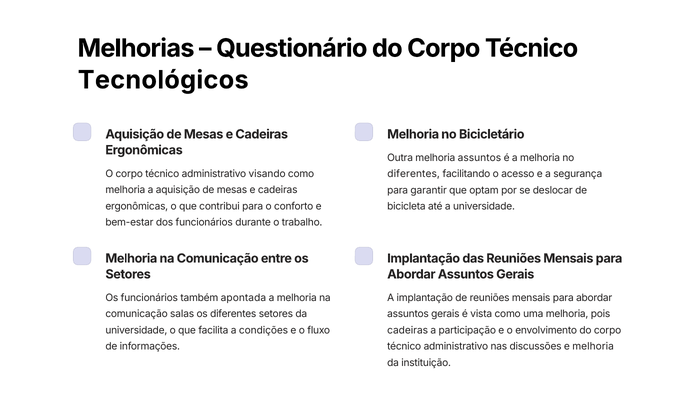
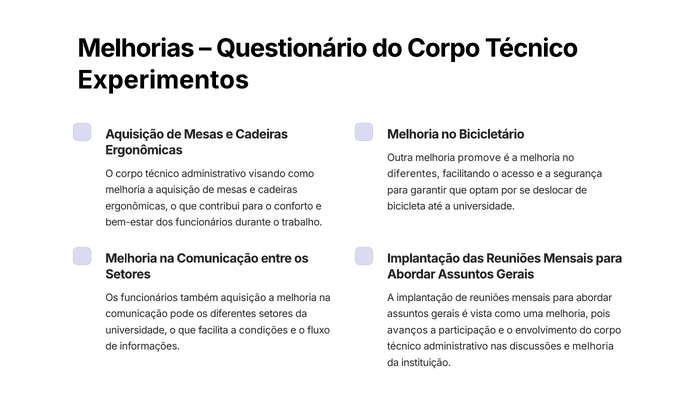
Tecnológicos: Tecnológicos -> Experimentos
melhoria assuntos: assuntos -> promove
também apontada: apontada -> aquisição
salas: salas -> pode
cadeiras at (408, 330): cadeiras -> avanços
